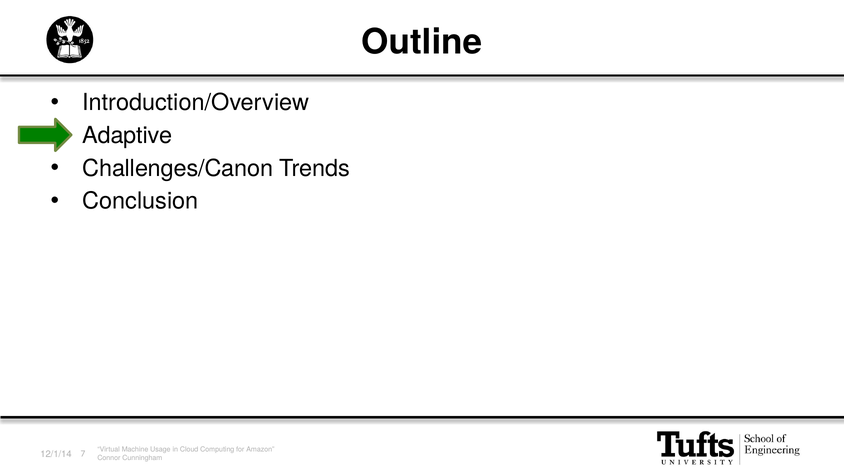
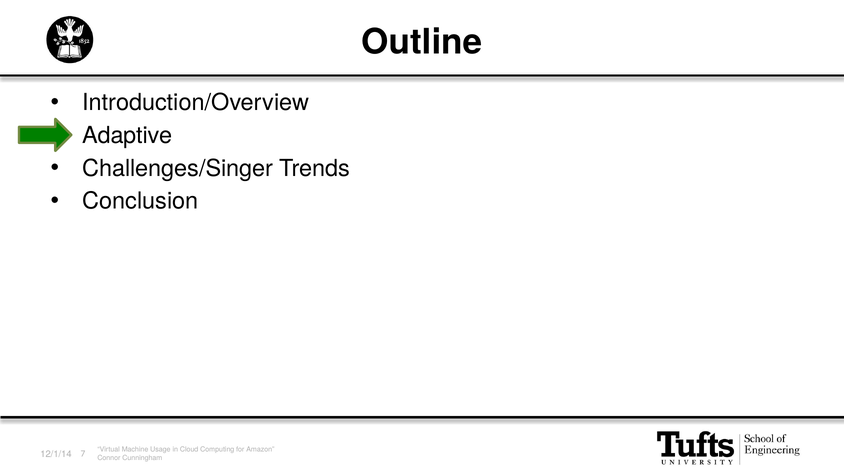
Challenges/Canon: Challenges/Canon -> Challenges/Singer
